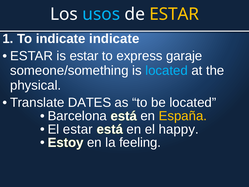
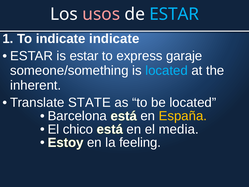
usos colour: light blue -> pink
ESTAR at (174, 14) colour: yellow -> light blue
physical: physical -> inherent
DATES: DATES -> STATE
El estar: estar -> chico
happy: happy -> media
